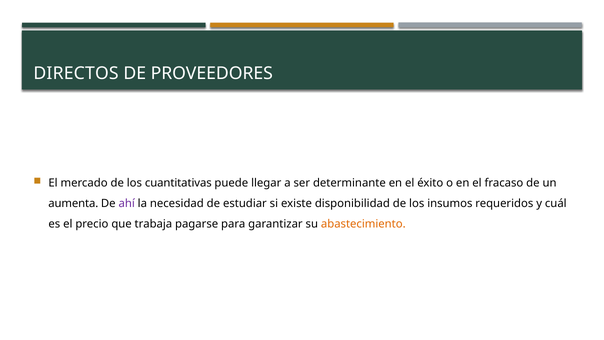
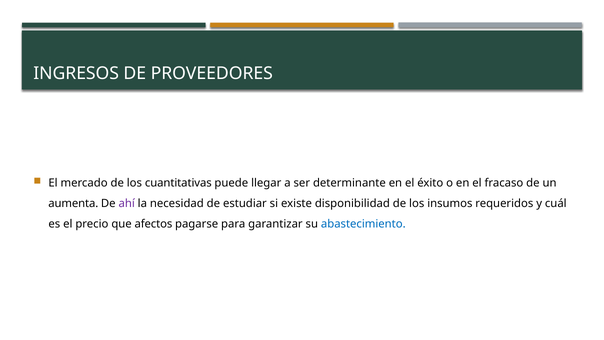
DIRECTOS: DIRECTOS -> INGRESOS
trabaja: trabaja -> afectos
abastecimiento colour: orange -> blue
